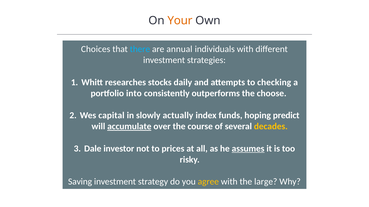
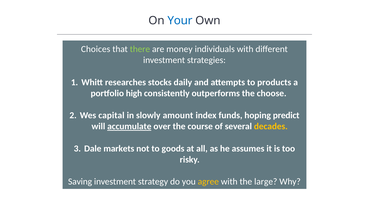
Your colour: orange -> blue
there colour: light blue -> light green
annual: annual -> money
checking: checking -> products
into: into -> high
actually: actually -> amount
investor: investor -> markets
prices: prices -> goods
assumes underline: present -> none
